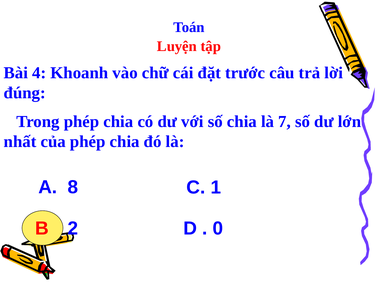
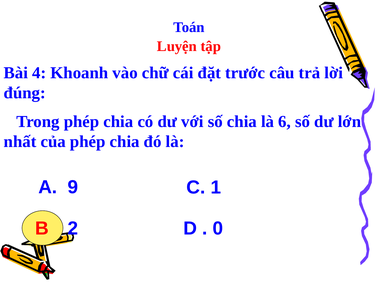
7: 7 -> 6
8: 8 -> 9
